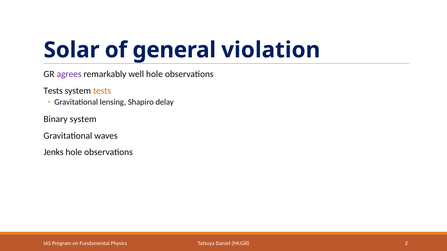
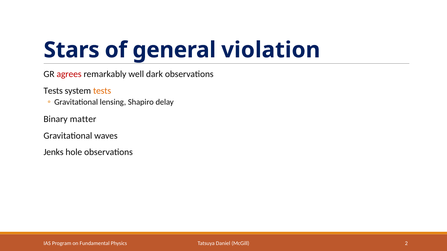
Solar: Solar -> Stars
agrees colour: purple -> red
well hole: hole -> dark
Binary system: system -> matter
